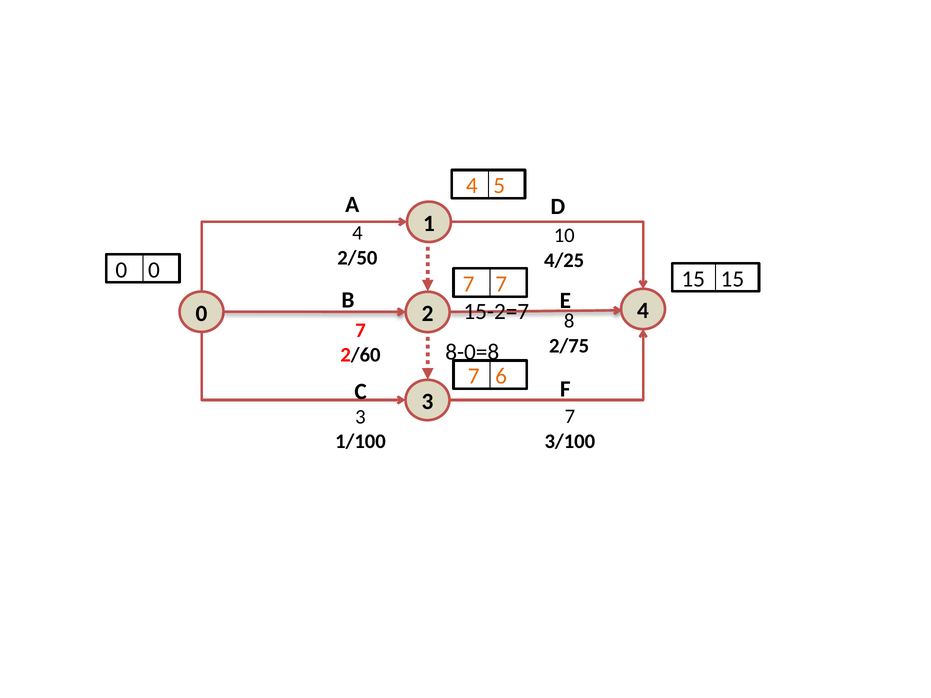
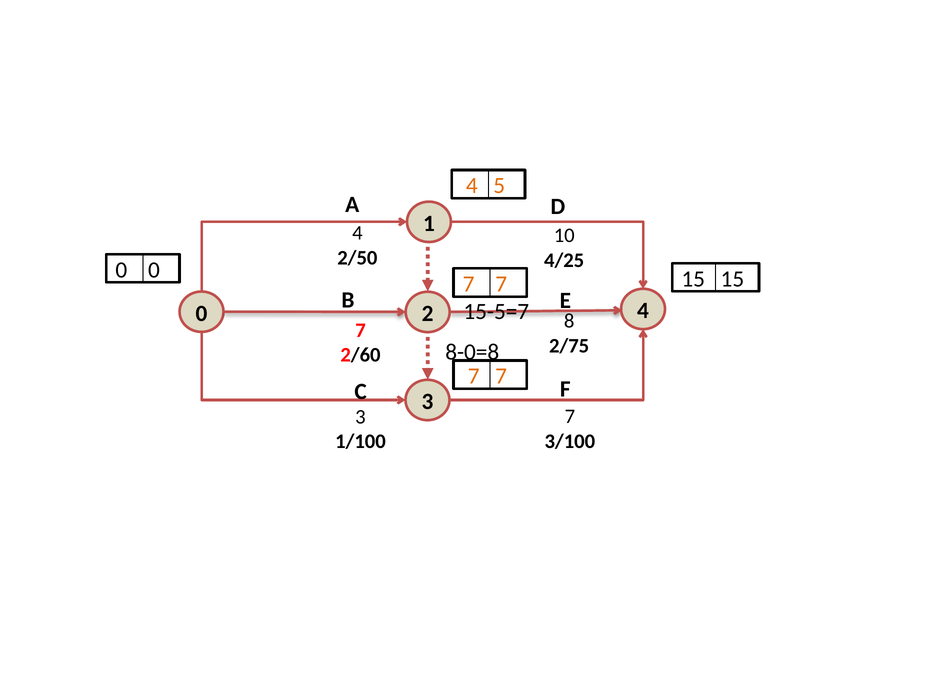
15-2=7: 15-2=7 -> 15-5=7
6 at (501, 376): 6 -> 7
